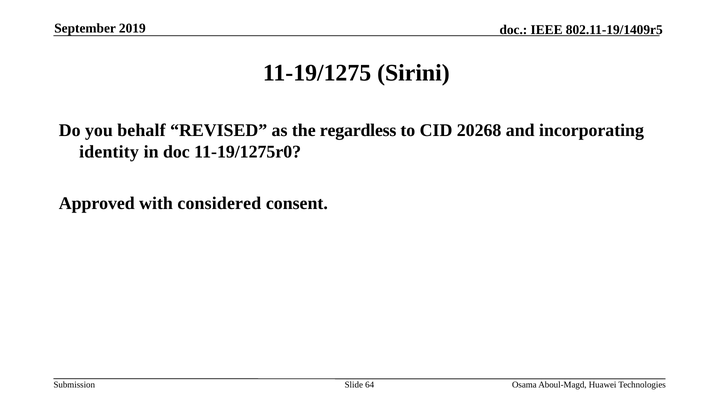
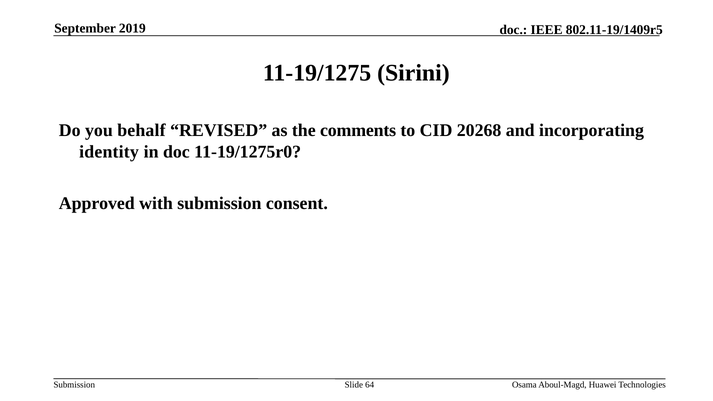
regardless: regardless -> comments
with considered: considered -> submission
